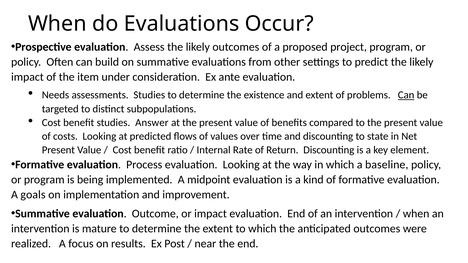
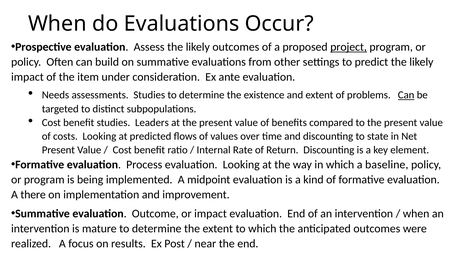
project underline: none -> present
Answer: Answer -> Leaders
goals: goals -> there
